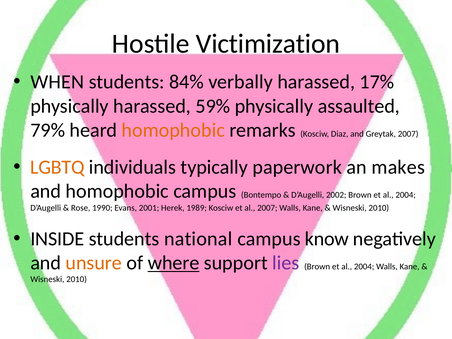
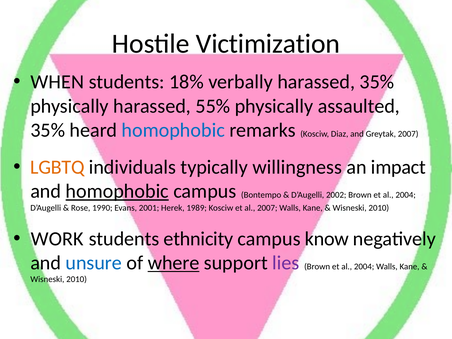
84%: 84% -> 18%
harassed 17%: 17% -> 35%
59%: 59% -> 55%
79% at (48, 130): 79% -> 35%
homophobic at (173, 130) colour: orange -> blue
paperwork: paperwork -> willingness
makes: makes -> impact
homophobic at (117, 191) underline: none -> present
INSIDE: INSIDE -> WORK
national: national -> ethnicity
unsure colour: orange -> blue
